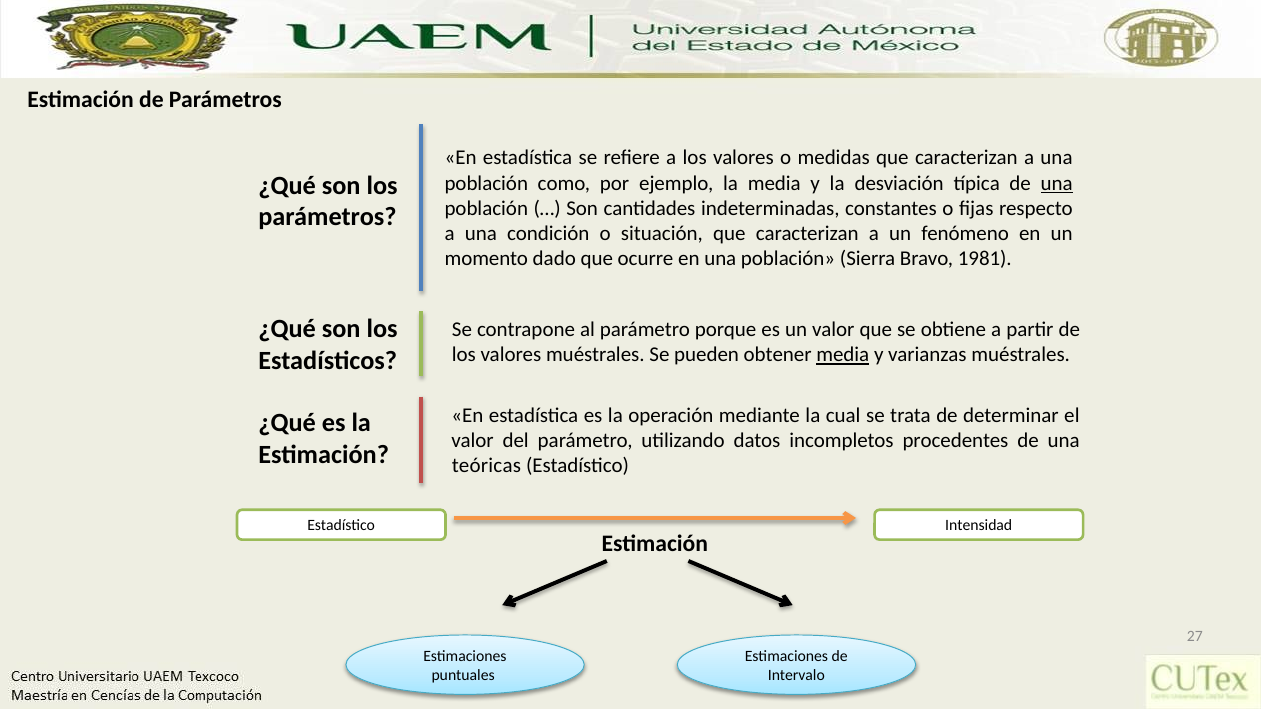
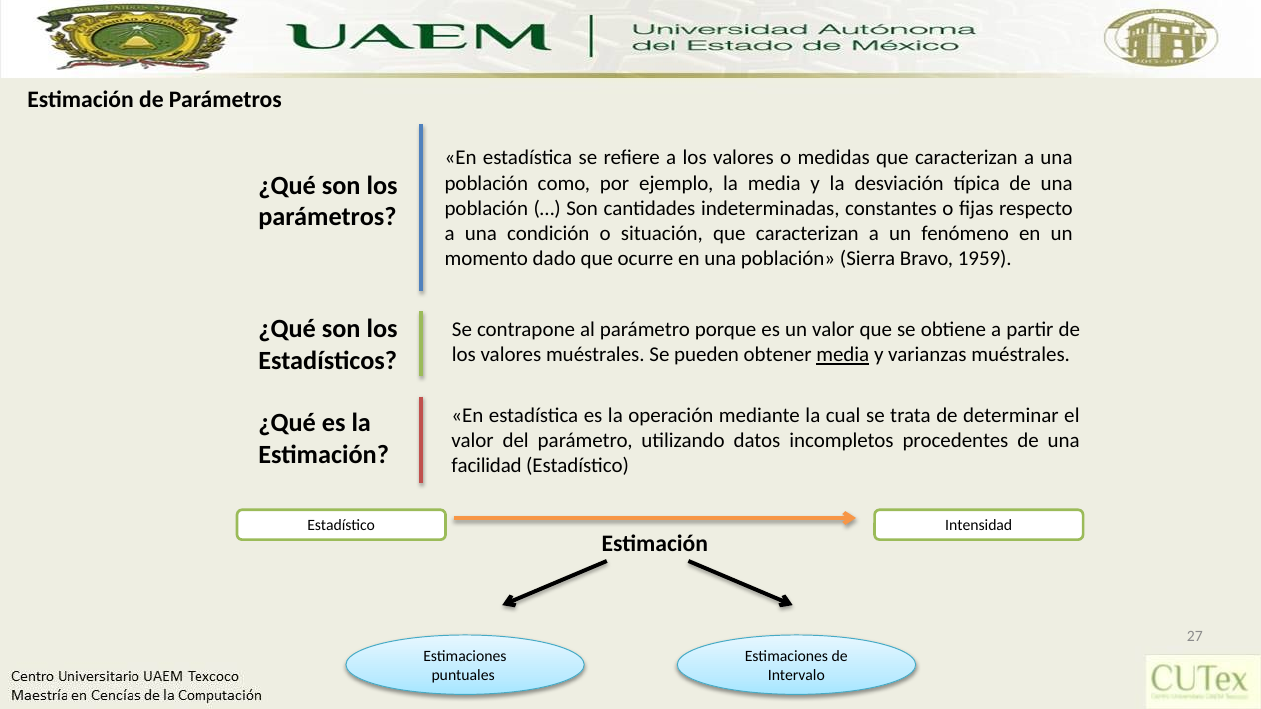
una at (1057, 183) underline: present -> none
1981: 1981 -> 1959
teóricas: teóricas -> facilidad
